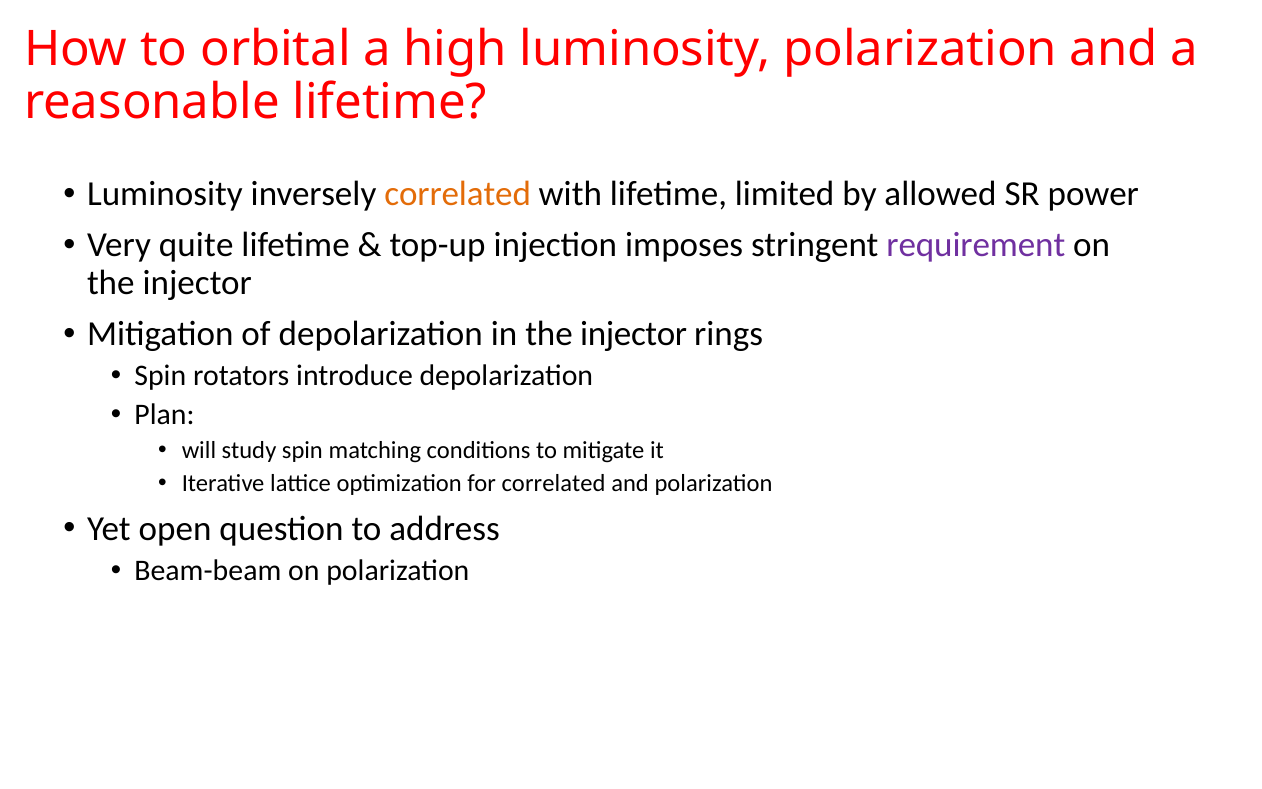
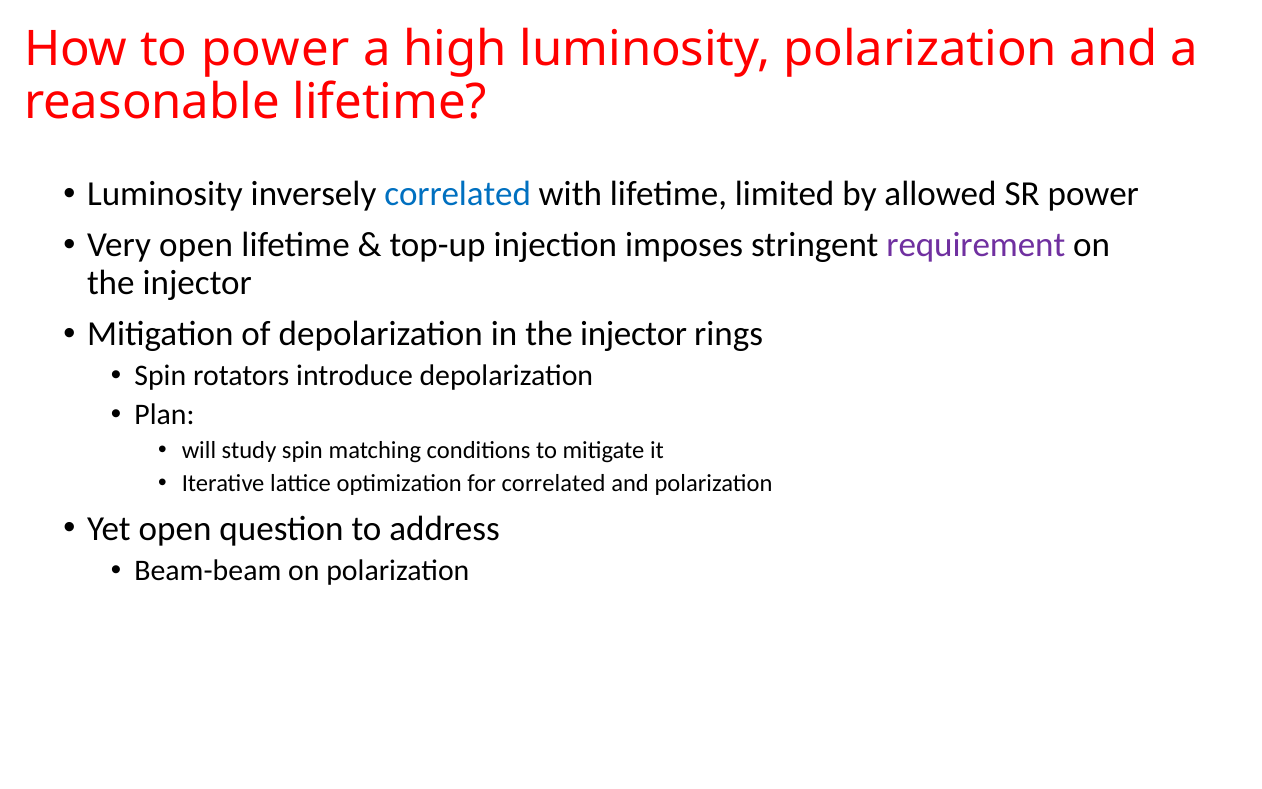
to orbital: orbital -> power
correlated at (458, 194) colour: orange -> blue
Very quite: quite -> open
